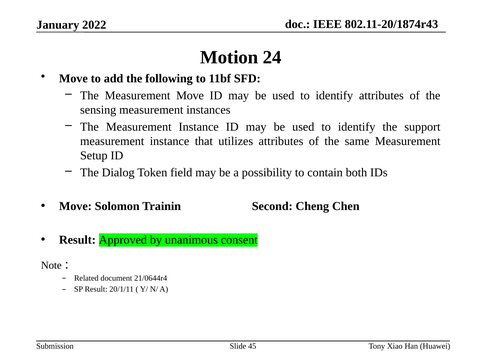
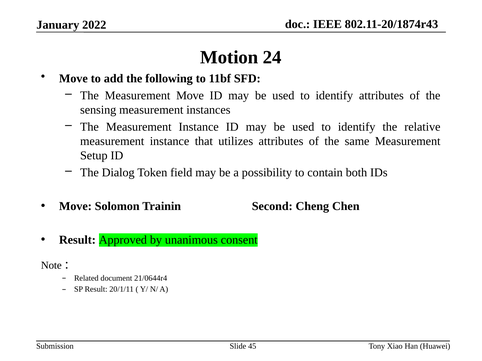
support: support -> relative
